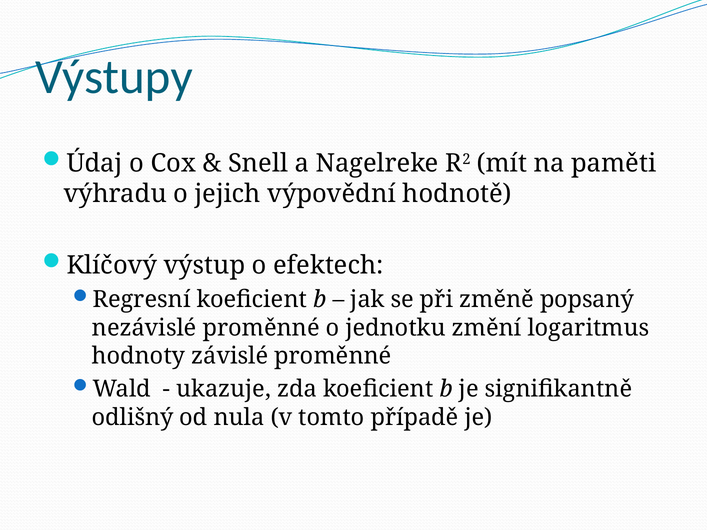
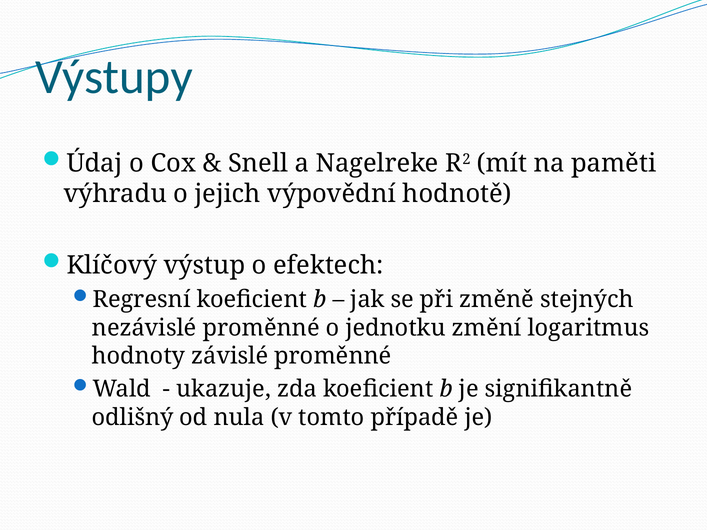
popsaný: popsaný -> stejných
